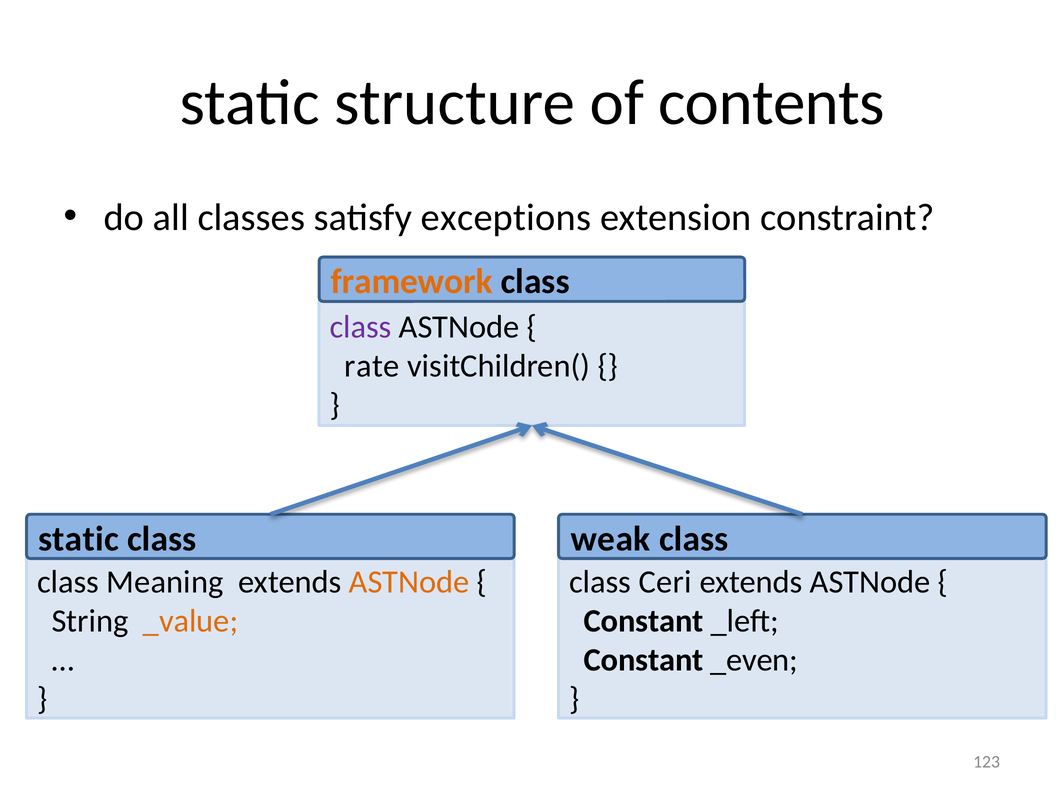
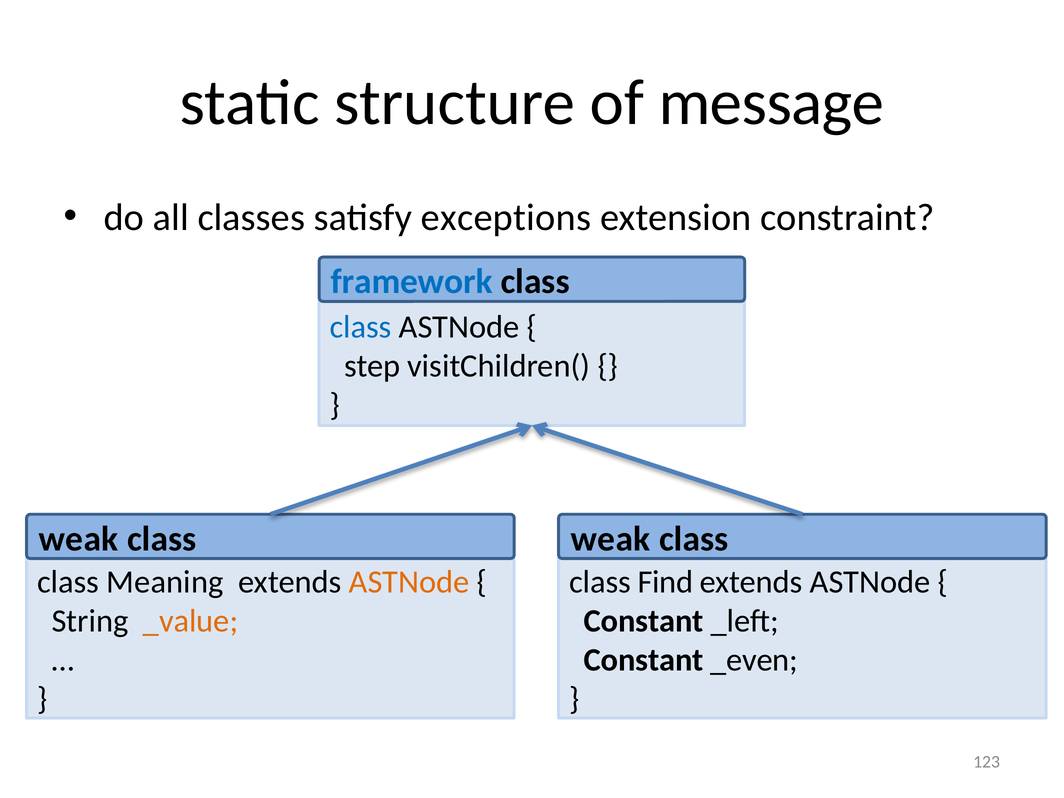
contents: contents -> message
framework colour: orange -> blue
class at (361, 327) colour: purple -> blue
rate: rate -> step
static at (78, 539): static -> weak
Ceri: Ceri -> Find
